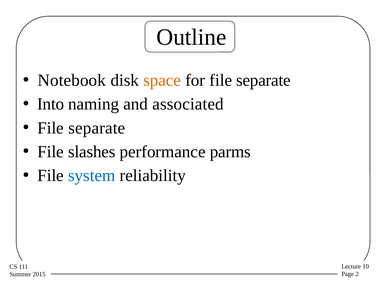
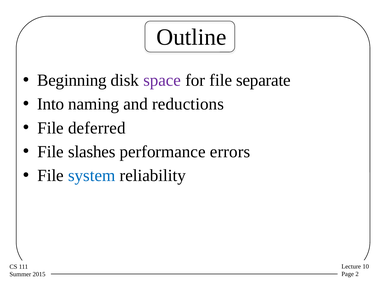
Notebook: Notebook -> Beginning
space colour: orange -> purple
associated: associated -> reductions
separate at (97, 128): separate -> deferred
parms: parms -> errors
